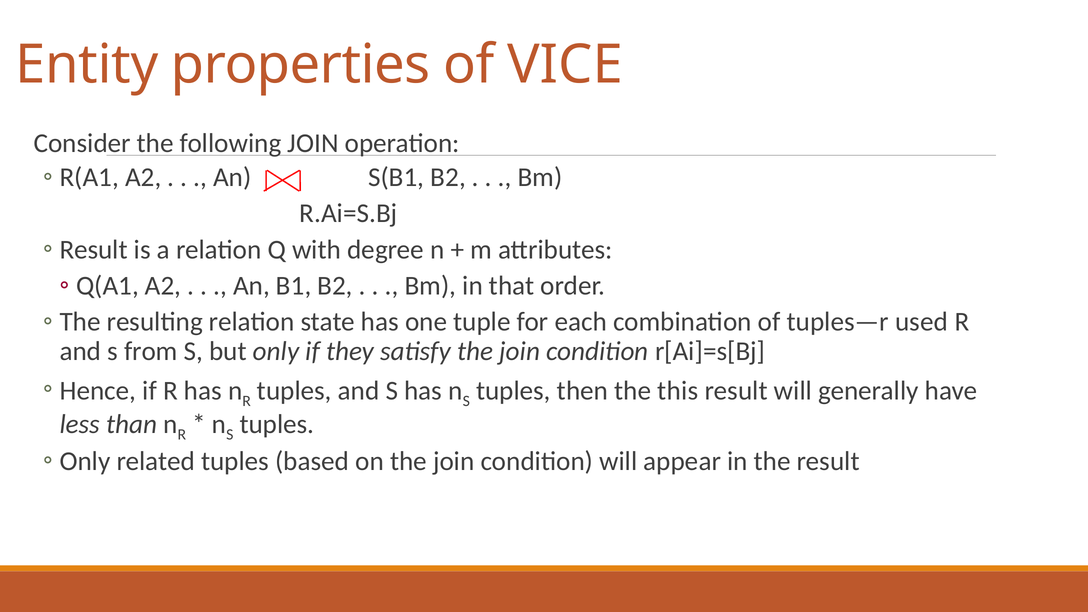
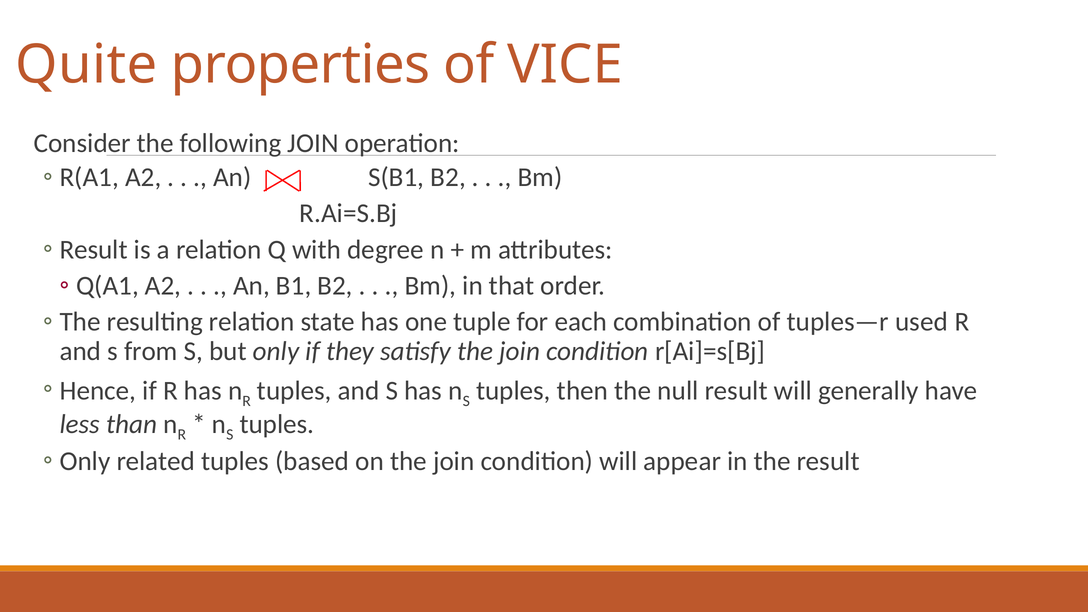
Entity: Entity -> Quite
this: this -> null
